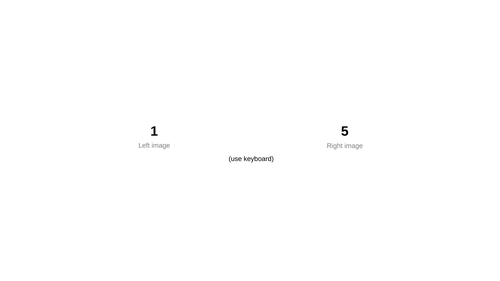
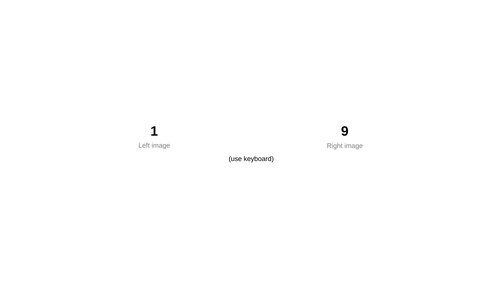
5: 5 -> 9
